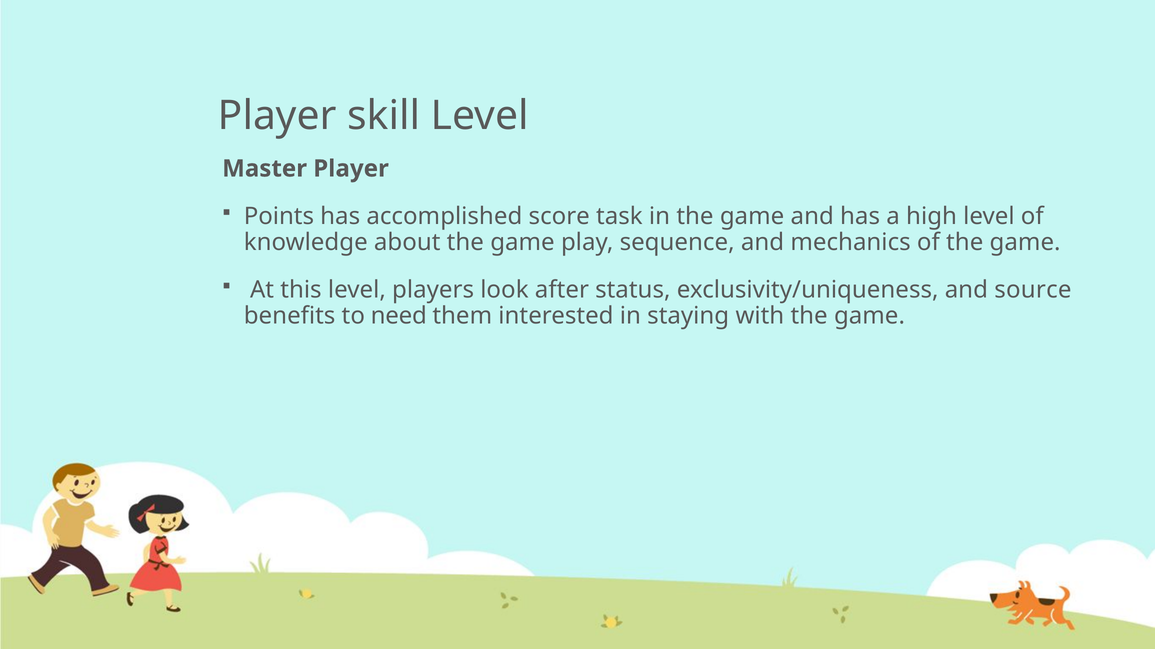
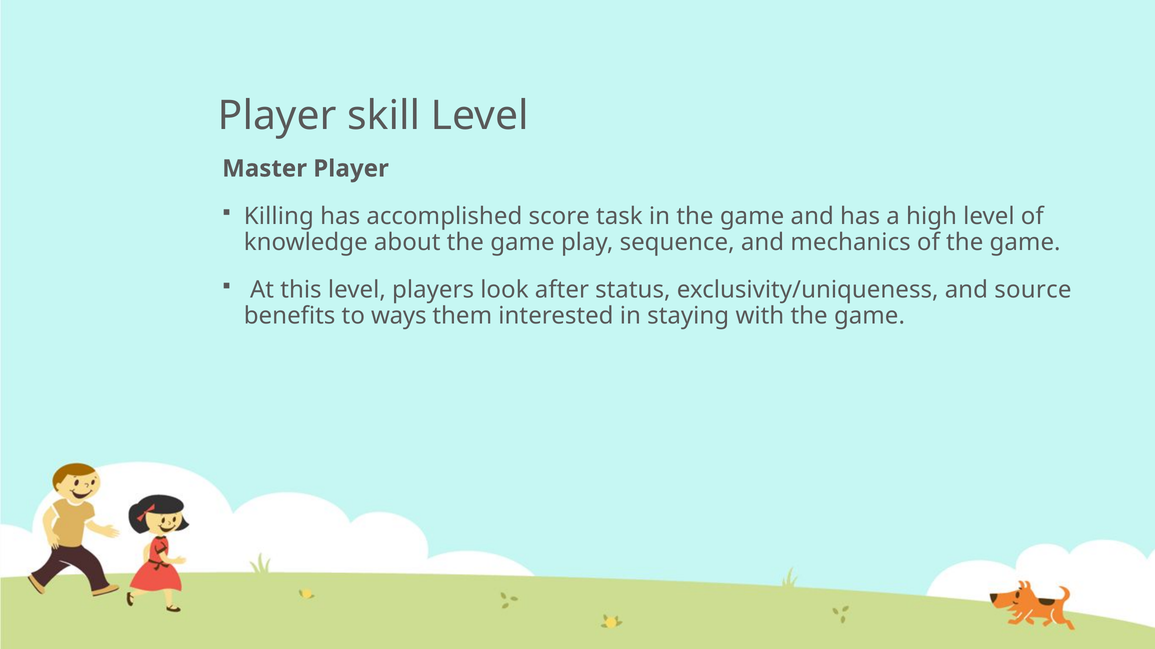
Points: Points -> Killing
need: need -> ways
